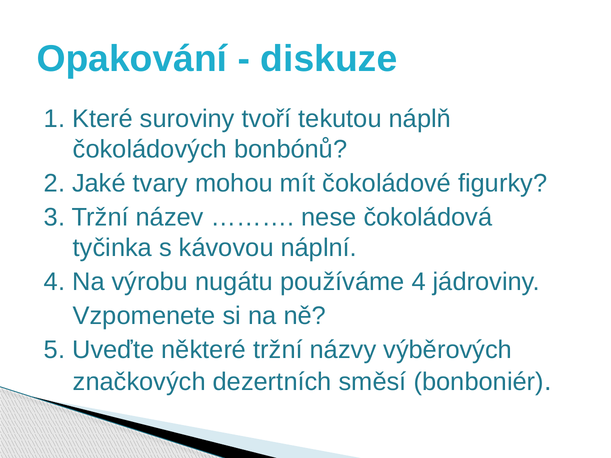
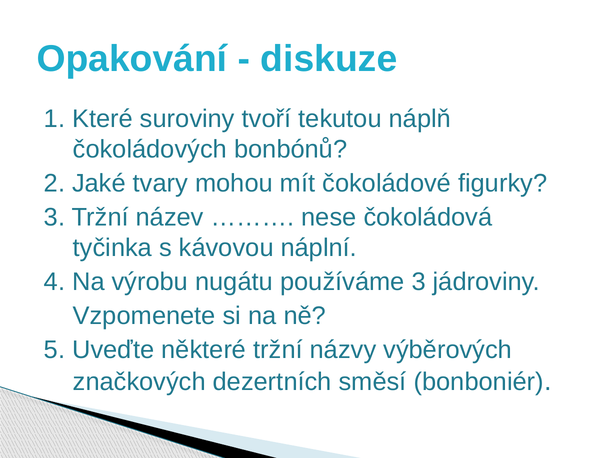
používáme 4: 4 -> 3
